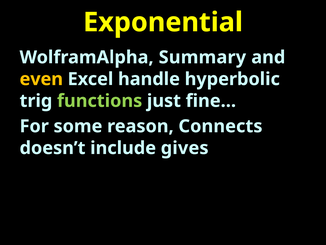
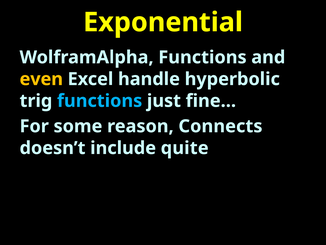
WolframAlpha Summary: Summary -> Functions
functions at (100, 101) colour: light green -> light blue
gives: gives -> quite
